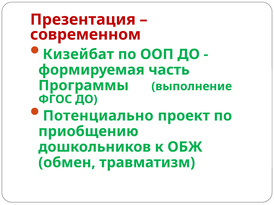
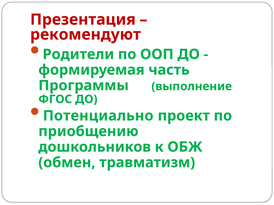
современном: современном -> рекомендуют
Кизейбат: Кизейбат -> Родители
